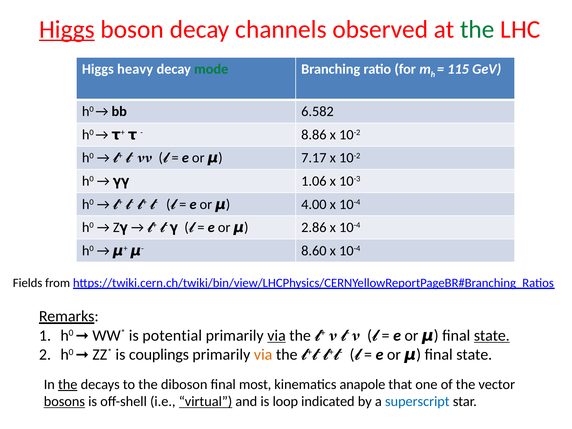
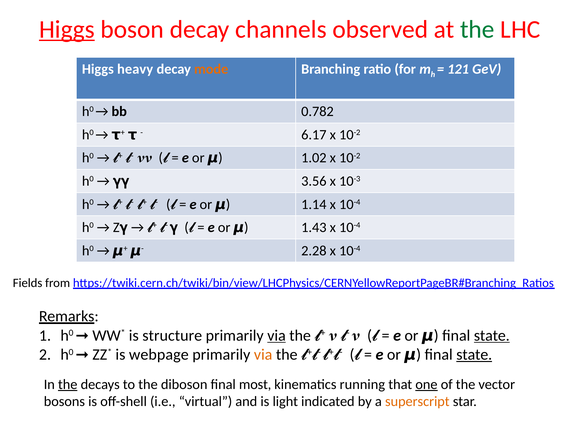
mode colour: green -> orange
115: 115 -> 121
6.582: 6.582 -> 0.782
8.86: 8.86 -> 6.17
7.17: 7.17 -> 1.02
1.06: 1.06 -> 3.56
4.00: 4.00 -> 1.14
2.86: 2.86 -> 1.43
8.60: 8.60 -> 2.28
potential: potential -> structure
couplings: couplings -> webpage
state at (474, 355) underline: none -> present
anapole: anapole -> running
one underline: none -> present
bosons underline: present -> none
virtual underline: present -> none
loop: loop -> light
superscript colour: blue -> orange
